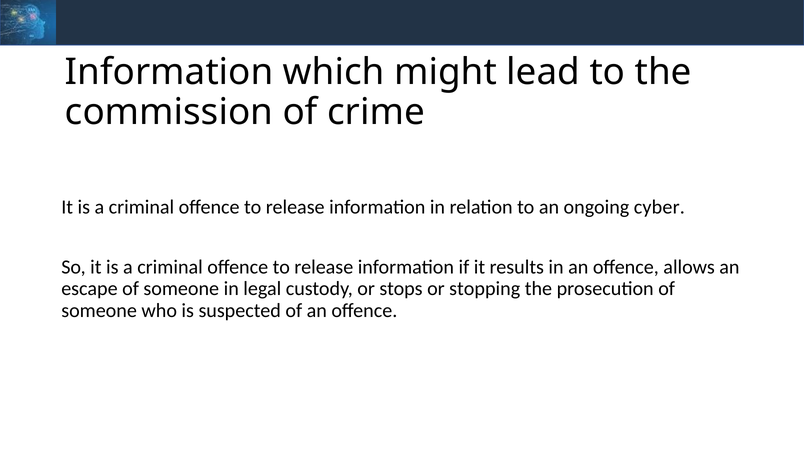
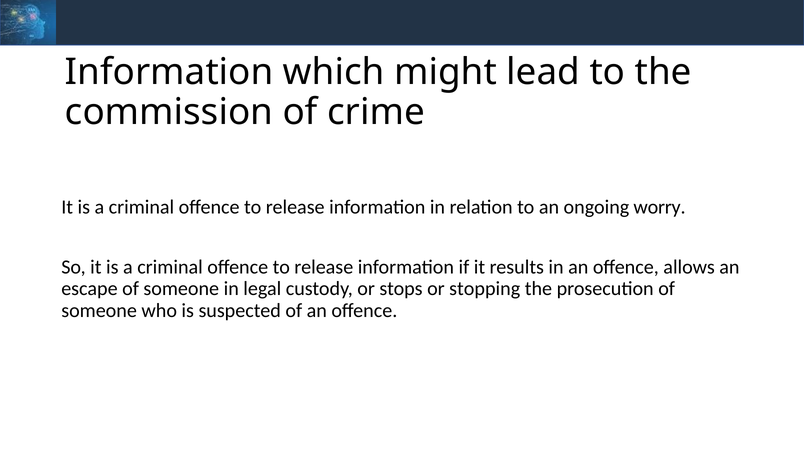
cyber: cyber -> worry
